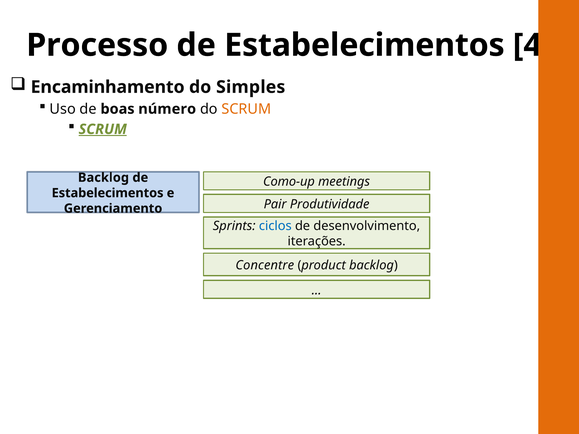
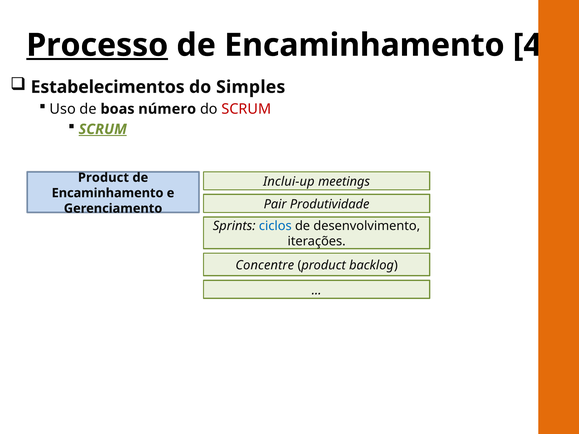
Processo underline: none -> present
Estabelecimentos at (364, 45): Estabelecimentos -> Encaminhamento
Encaminhamento: Encaminhamento -> Estabelecimentos
SCRUM at (246, 109) colour: orange -> red
Backlog at (103, 178): Backlog -> Product
Como-up: Como-up -> Inclui-up
Estabelecimentos at (108, 193): Estabelecimentos -> Encaminhamento
